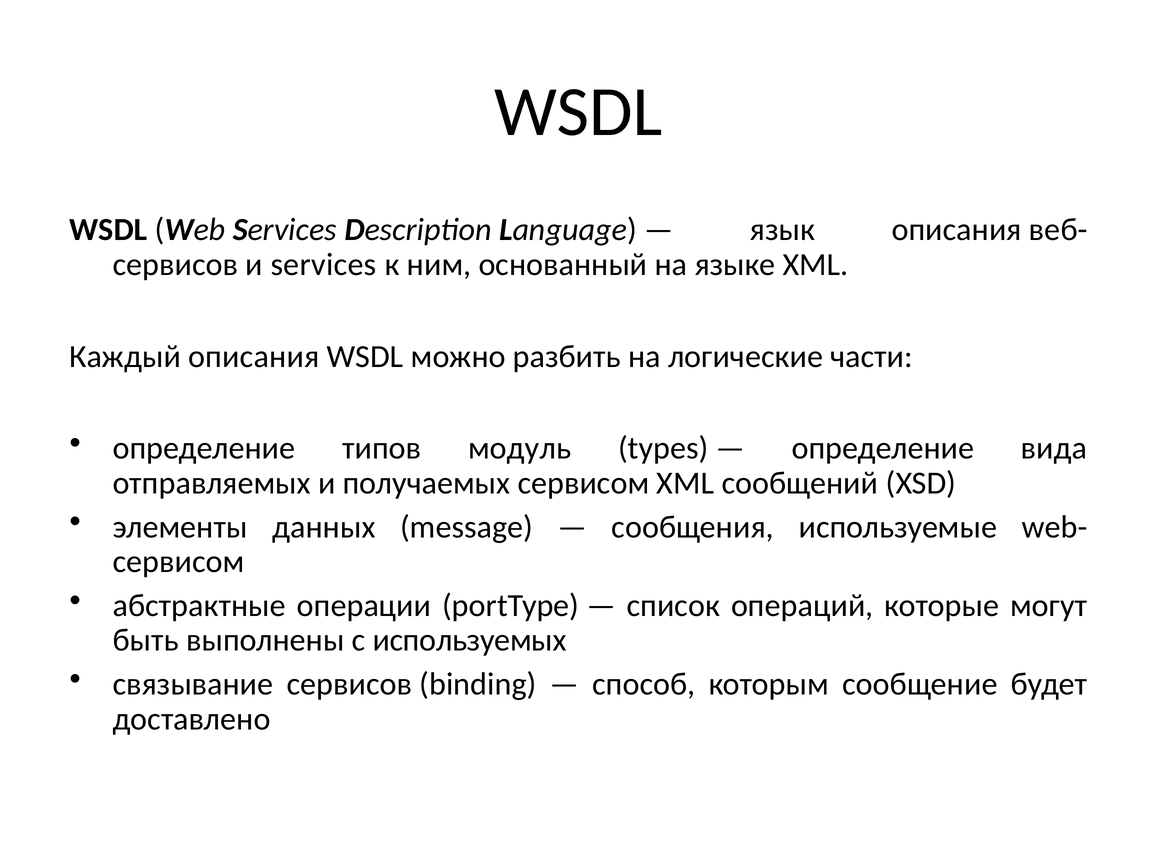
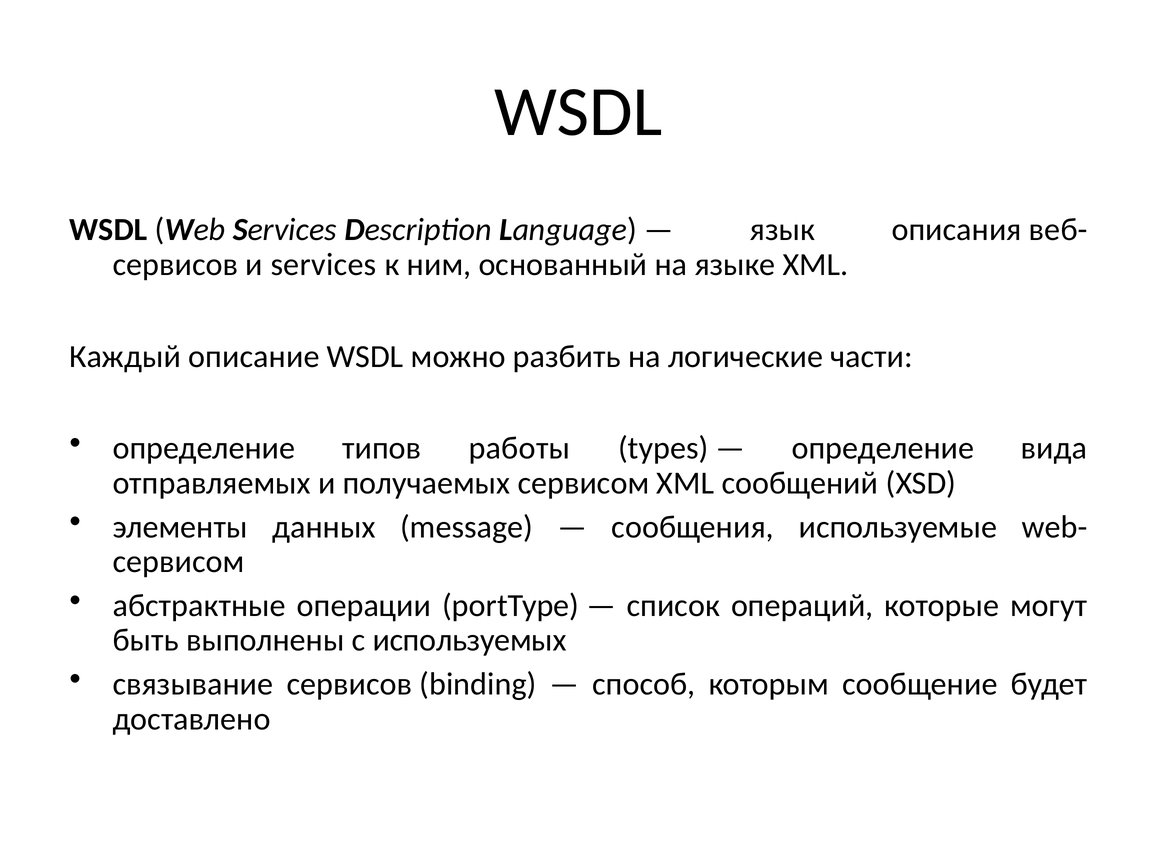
Каждый описания: описания -> описание
модуль: модуль -> работы
